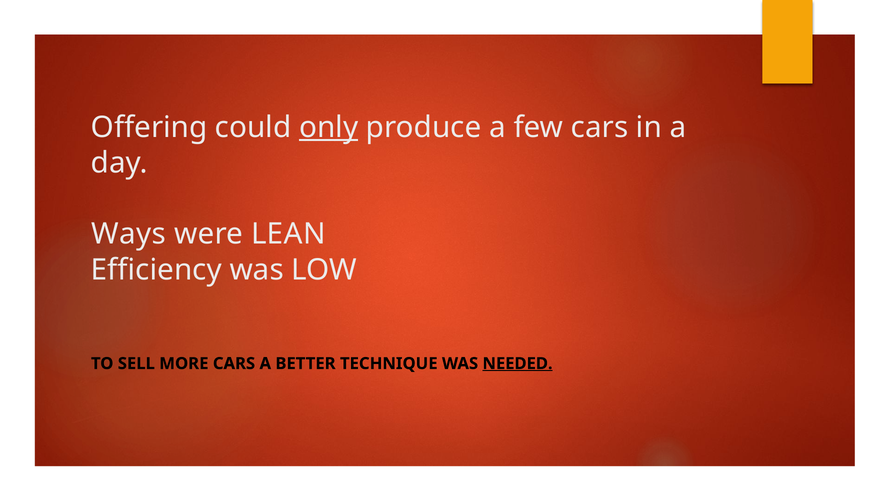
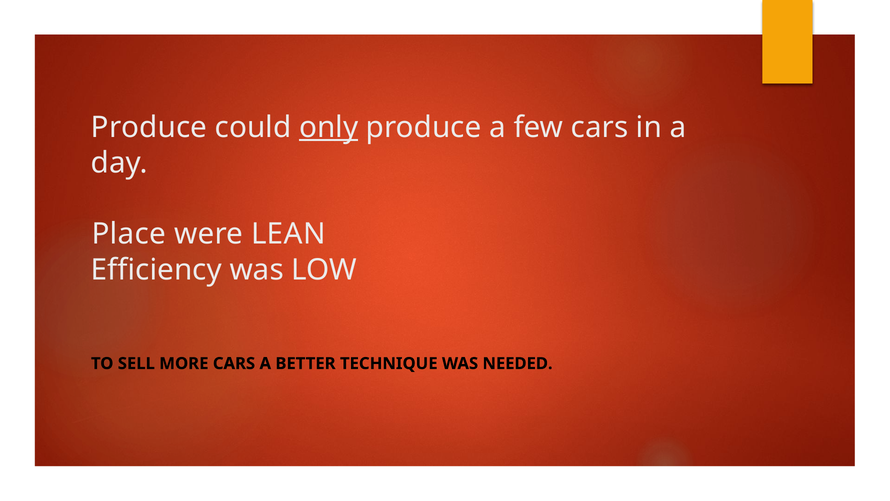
Offering at (149, 127): Offering -> Produce
Ways: Ways -> Place
NEEDED underline: present -> none
